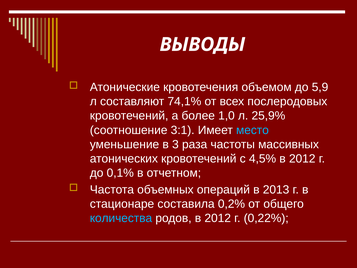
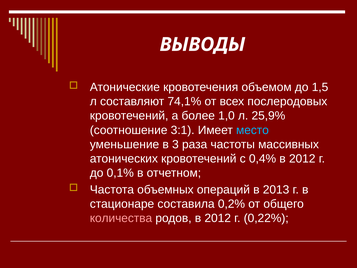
5,9: 5,9 -> 1,5
4,5%: 4,5% -> 0,4%
количества colour: light blue -> pink
